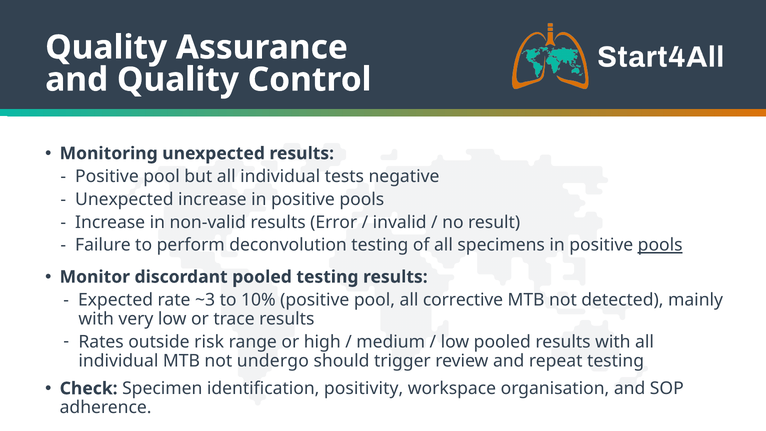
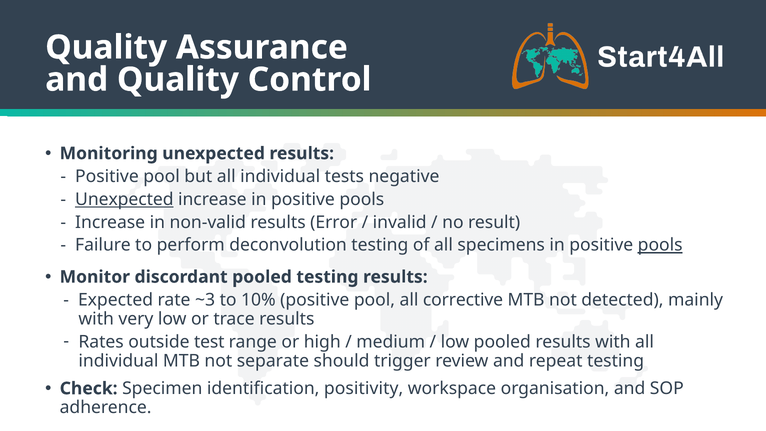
Unexpected at (124, 199) underline: none -> present
risk: risk -> test
undergo: undergo -> separate
